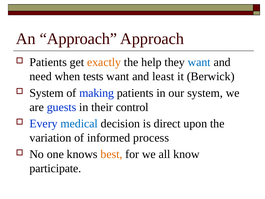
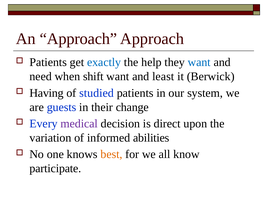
exactly colour: orange -> blue
tests: tests -> shift
System at (47, 93): System -> Having
making: making -> studied
control: control -> change
medical colour: blue -> purple
process: process -> abilities
